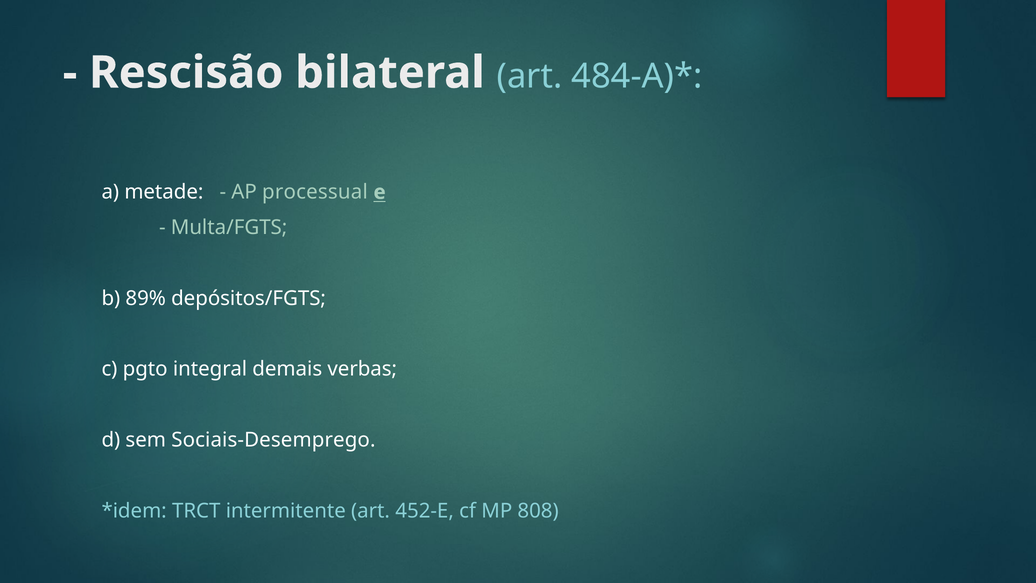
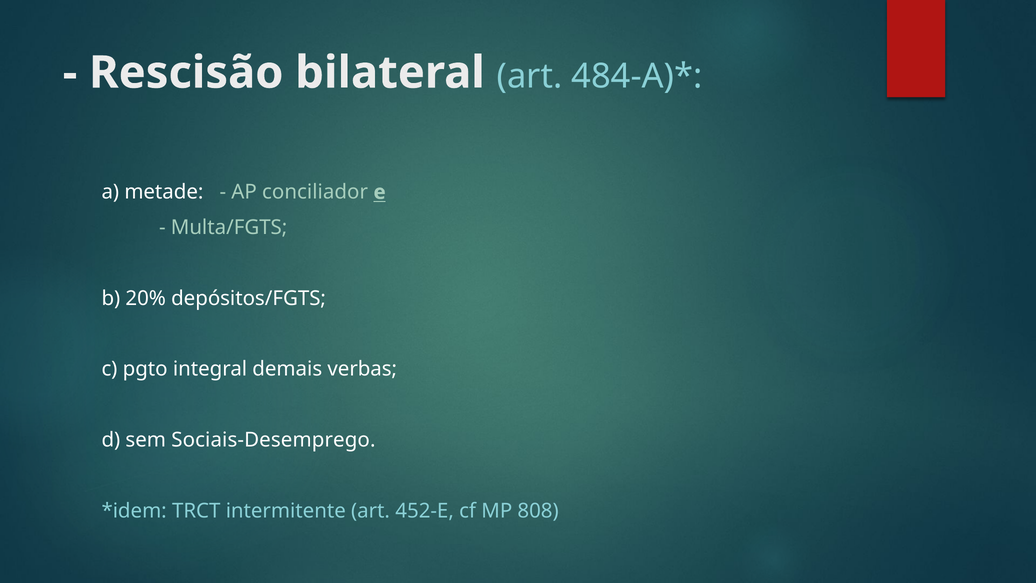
processual: processual -> conciliador
89%: 89% -> 20%
